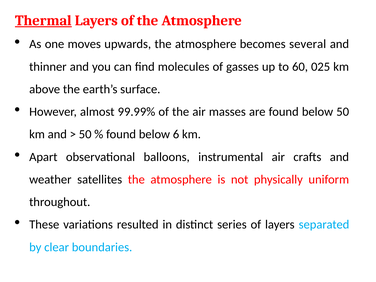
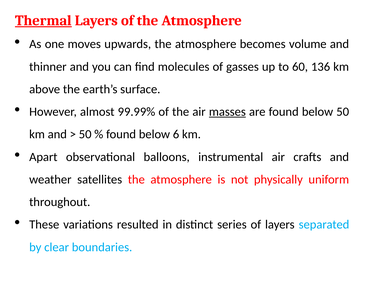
several: several -> volume
025: 025 -> 136
masses underline: none -> present
